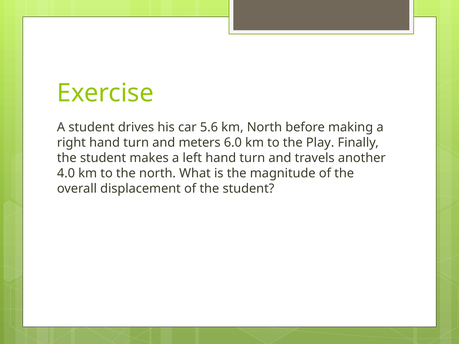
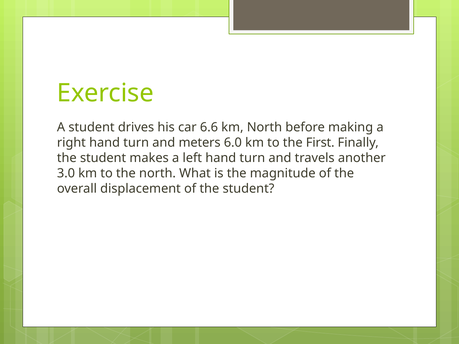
5.6: 5.6 -> 6.6
Play: Play -> First
4.0: 4.0 -> 3.0
